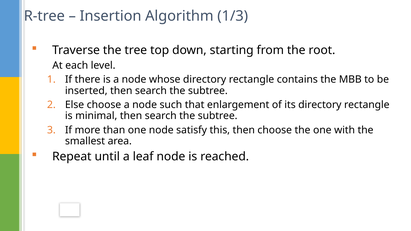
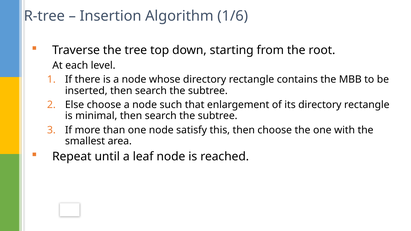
1/3: 1/3 -> 1/6
